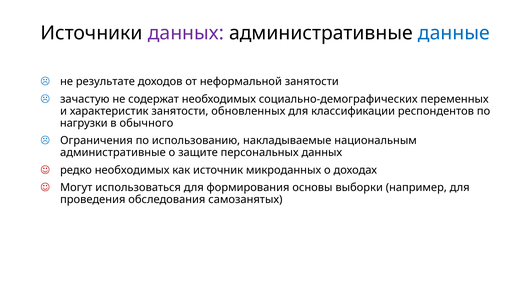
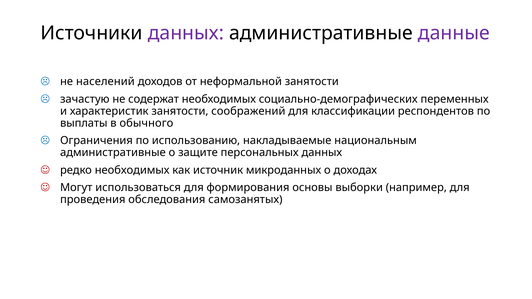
данные colour: blue -> purple
результате: результате -> населений
обновленных: обновленных -> соображений
нагрузки: нагрузки -> выплаты
